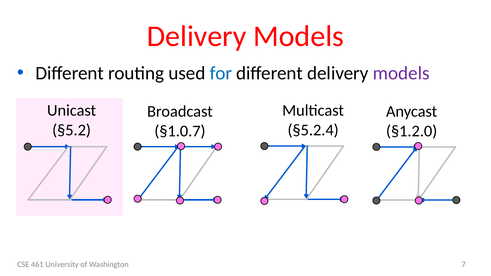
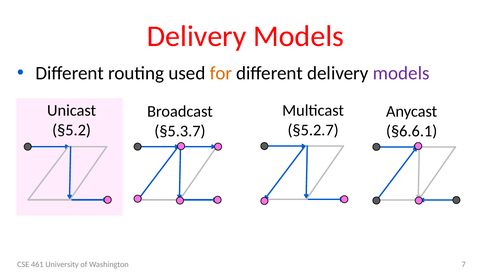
for colour: blue -> orange
§5.2.4: §5.2.4 -> §5.2.7
§1.0.7: §1.0.7 -> §5.3.7
§1.2.0: §1.2.0 -> §6.6.1
